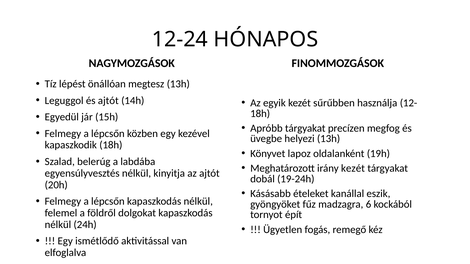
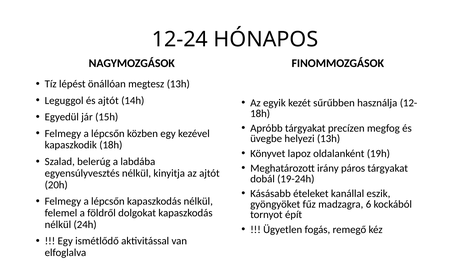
irány kezét: kezét -> páros
